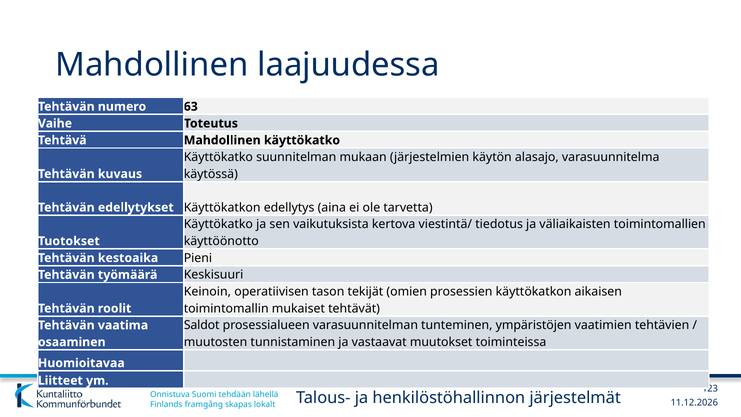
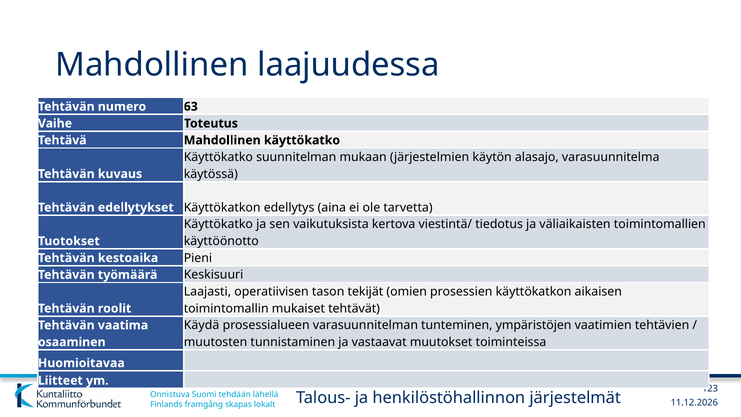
Keinoin: Keinoin -> Laajasti
Saldot: Saldot -> Käydä
